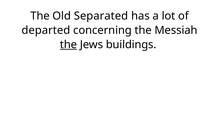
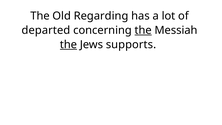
Separated: Separated -> Regarding
the at (143, 30) underline: none -> present
buildings: buildings -> supports
